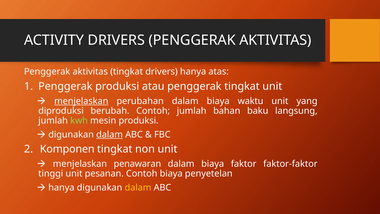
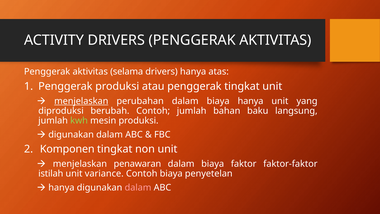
aktivitas tingkat: tingkat -> selama
biaya waktu: waktu -> hanya
dalam at (110, 134) underline: present -> none
tinggi: tinggi -> istilah
pesanan: pesanan -> variance
dalam at (138, 187) colour: yellow -> pink
